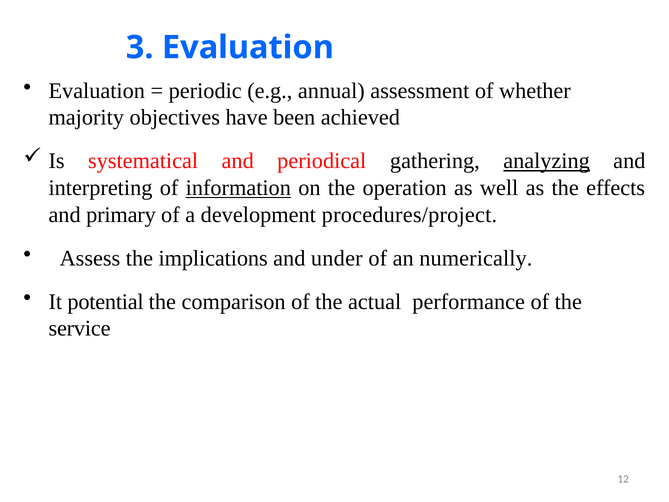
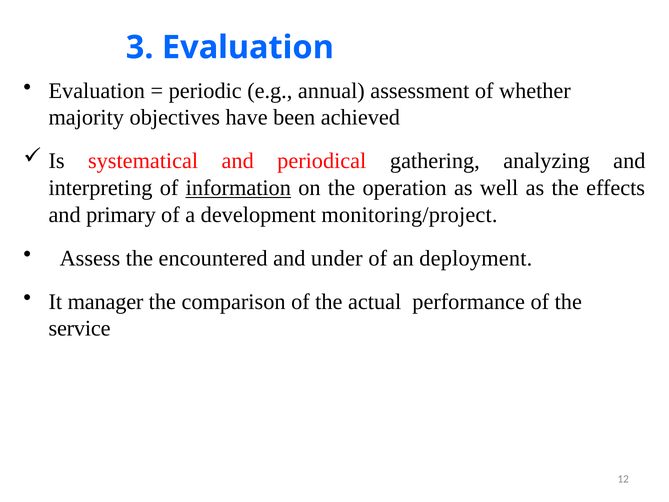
analyzing underline: present -> none
procedures/project: procedures/project -> monitoring/project
implications: implications -> encountered
numerically: numerically -> deployment
potential: potential -> manager
